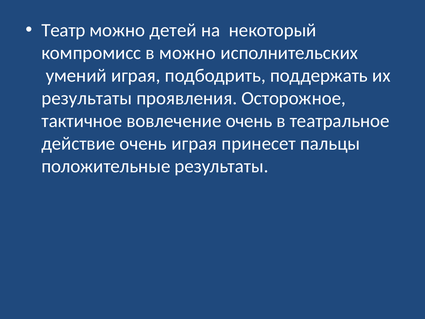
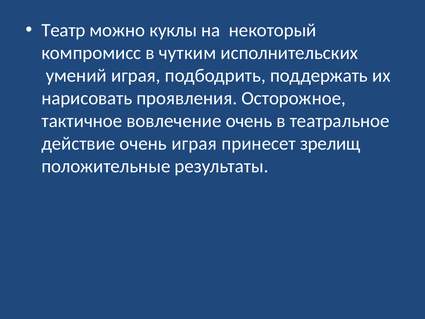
детей: детей -> куклы
в можно: можно -> чутким
результаты at (87, 98): результаты -> нарисовать
пальцы: пальцы -> зрелищ
